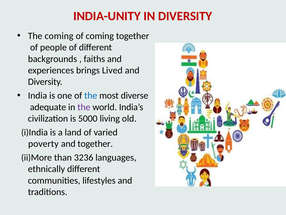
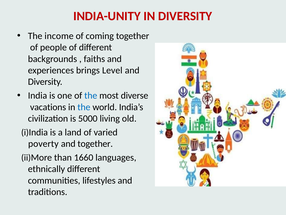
The coming: coming -> income
Lived: Lived -> Level
adequate: adequate -> vacations
the at (84, 107) colour: purple -> blue
3236: 3236 -> 1660
